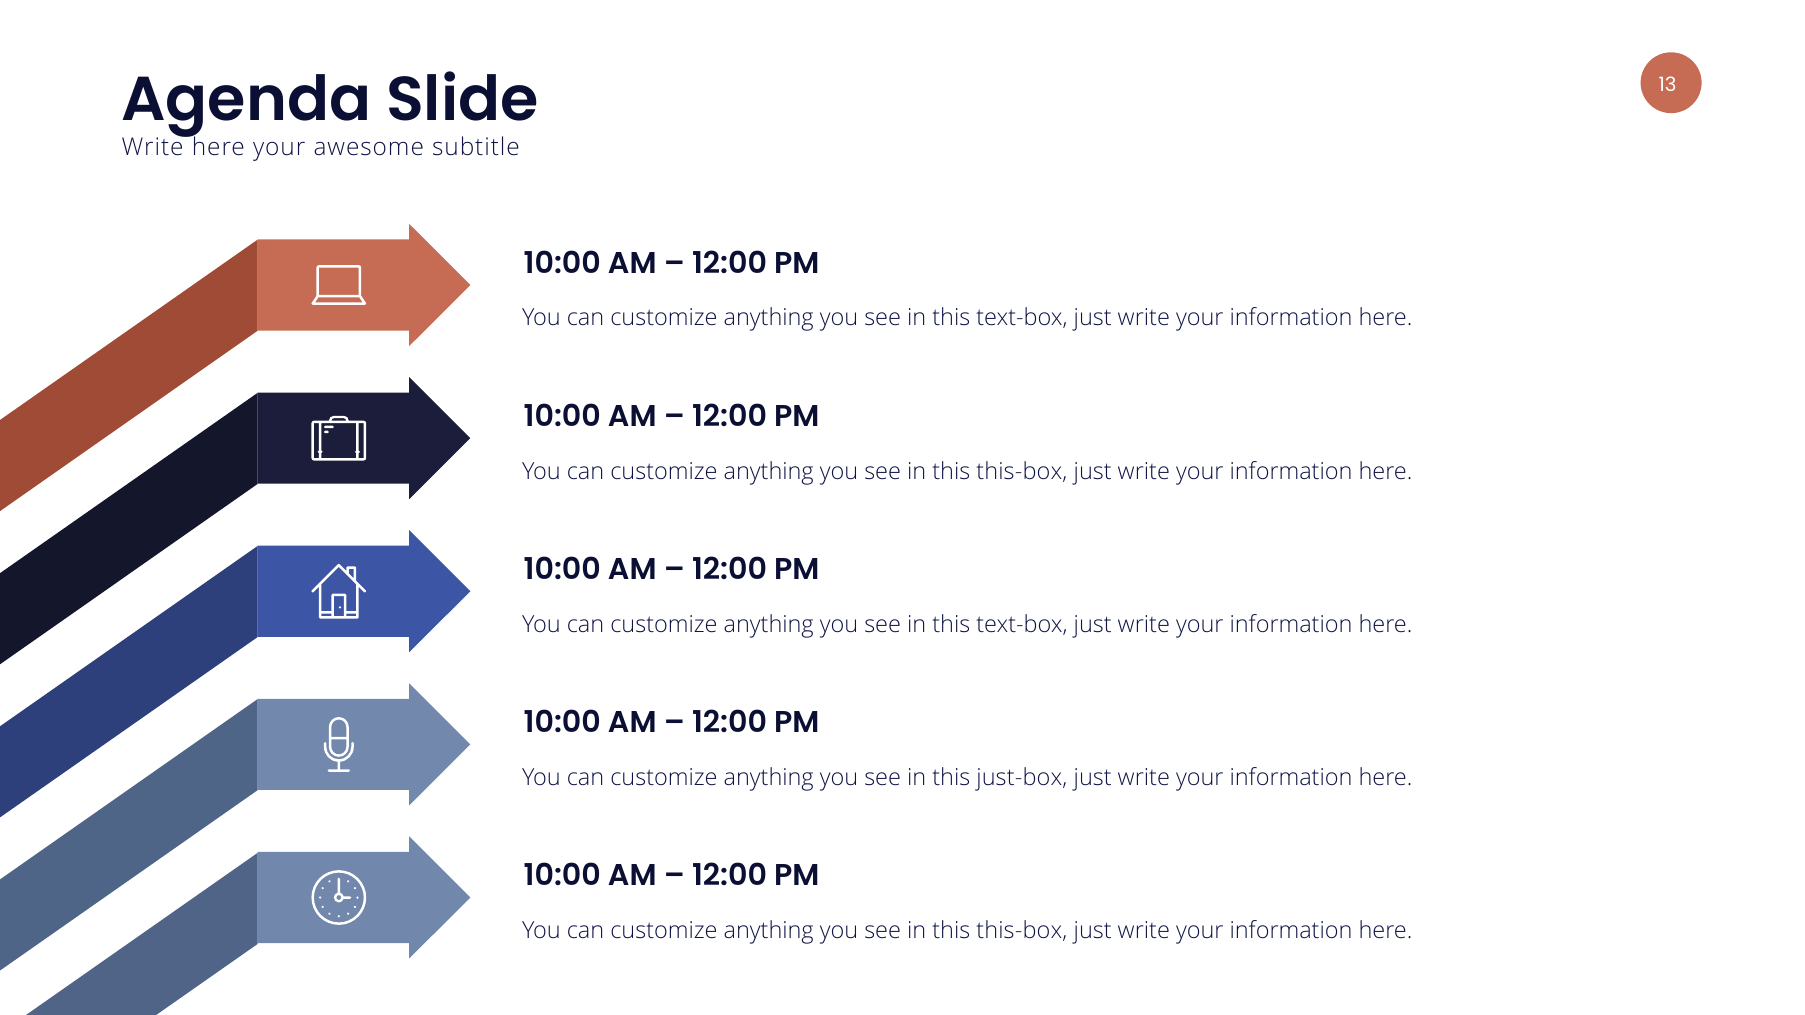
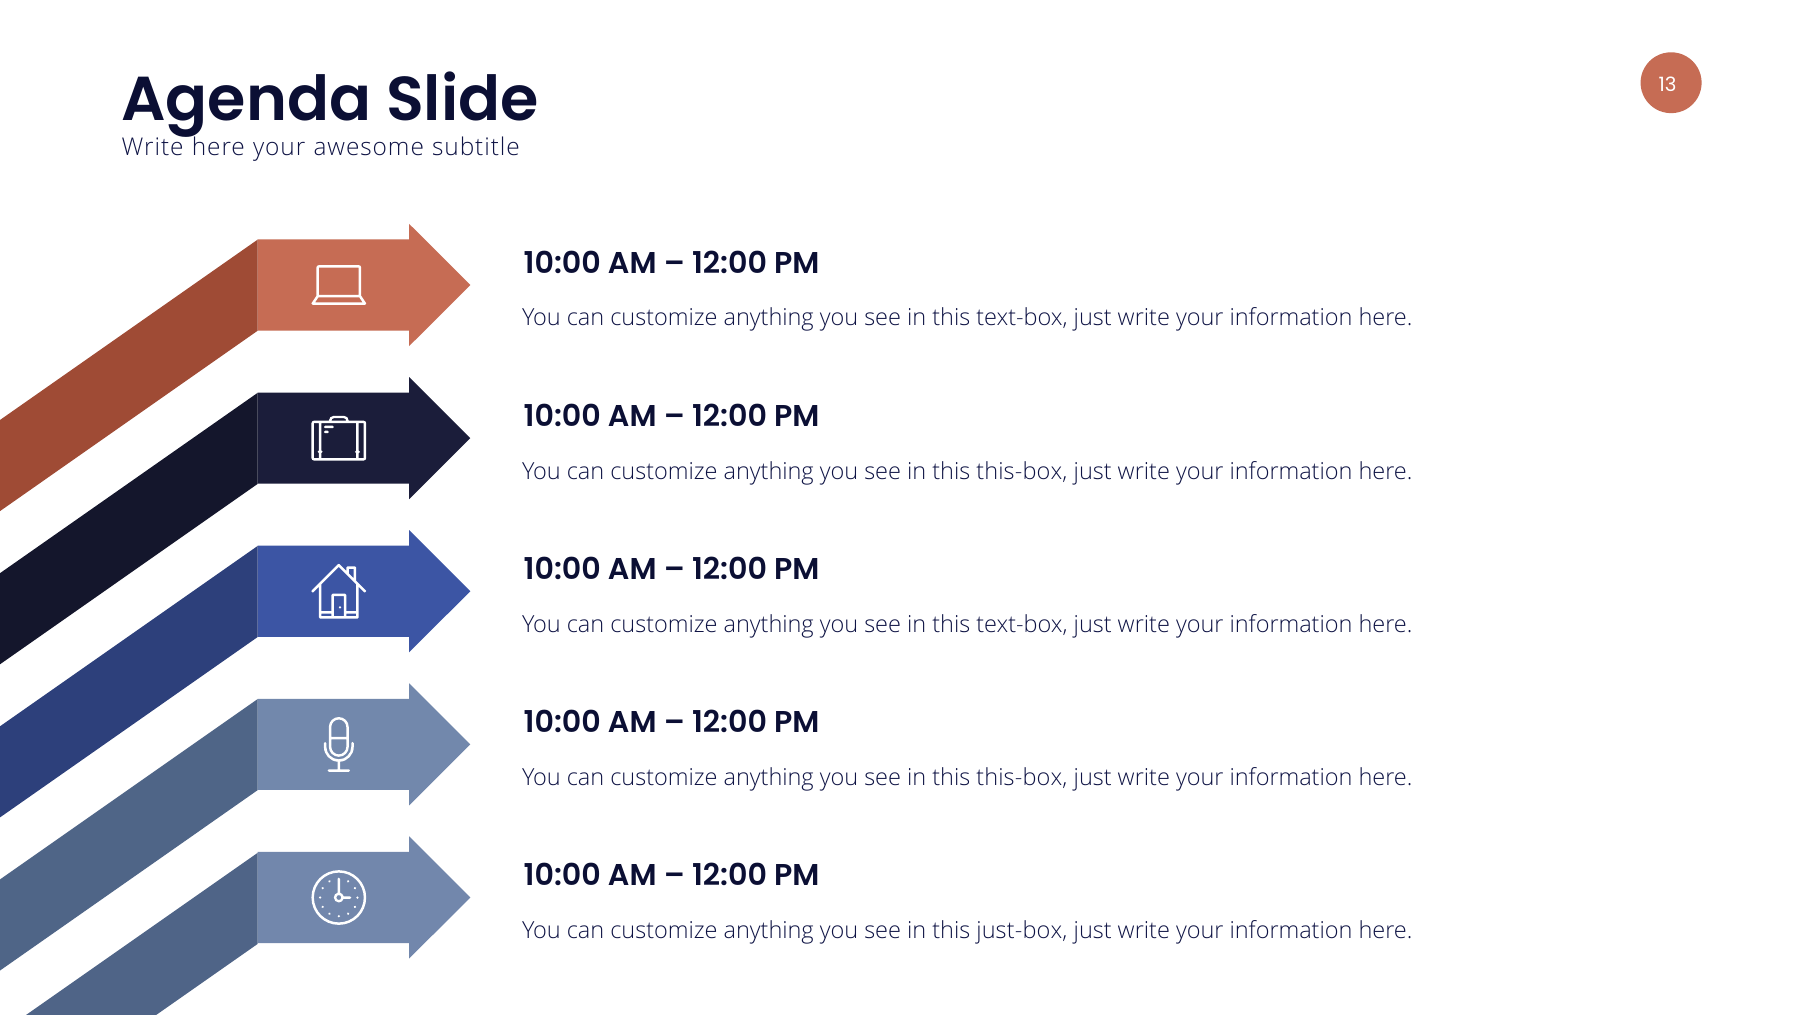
just-box at (1022, 778): just-box -> this-box
this-box at (1022, 931): this-box -> just-box
